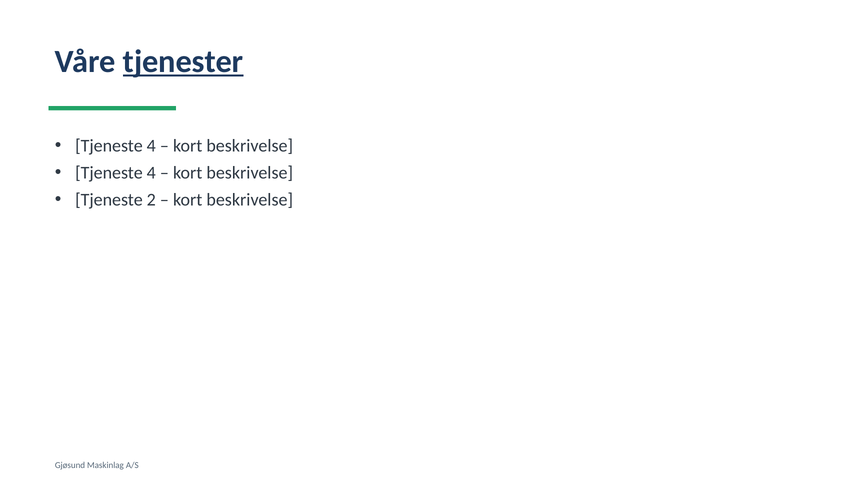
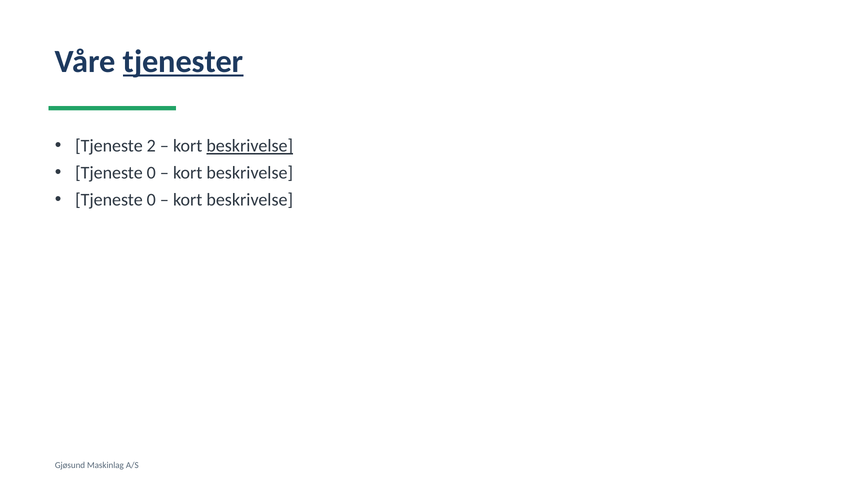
4 at (151, 146): 4 -> 2
beskrivelse at (250, 146) underline: none -> present
4 at (151, 173): 4 -> 0
2 at (151, 200): 2 -> 0
